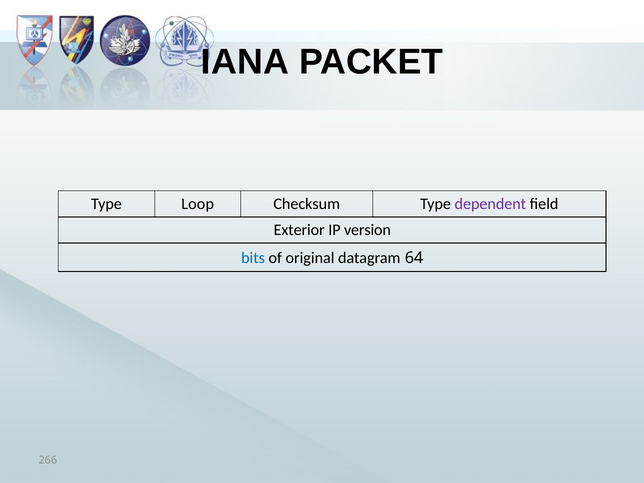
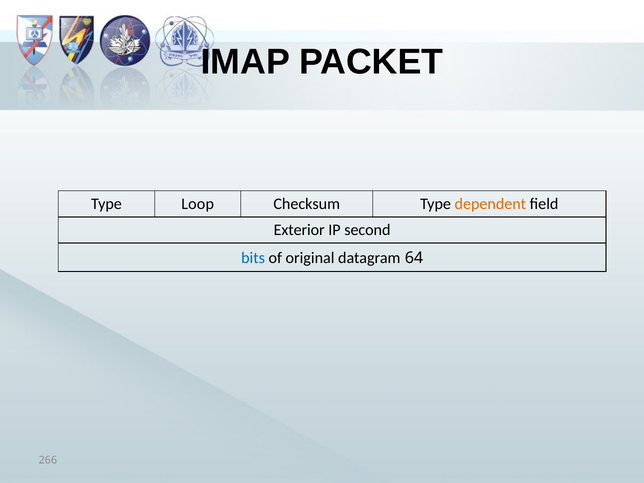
IANA: IANA -> IMAP
dependent colour: purple -> orange
version: version -> second
